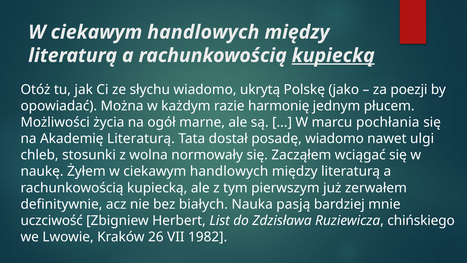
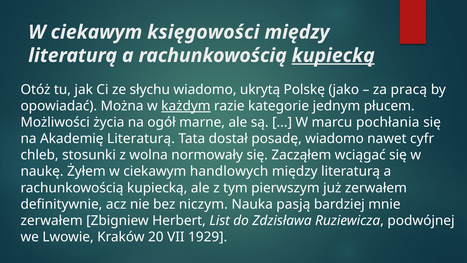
handlowych at (203, 32): handlowych -> księgowości
poezji: poezji -> pracą
każdym underline: none -> present
harmonię: harmonię -> kategorie
ulgi: ulgi -> cyfr
białych: białych -> niczym
uczciwość at (52, 220): uczciwość -> zerwałem
chińskiego: chińskiego -> podwójnej
26: 26 -> 20
1982: 1982 -> 1929
